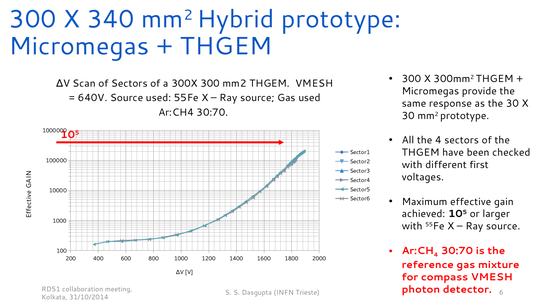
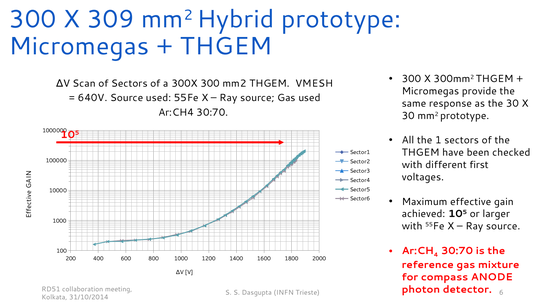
340: 340 -> 309
the 4: 4 -> 1
compass VMESH: VMESH -> ANODE
